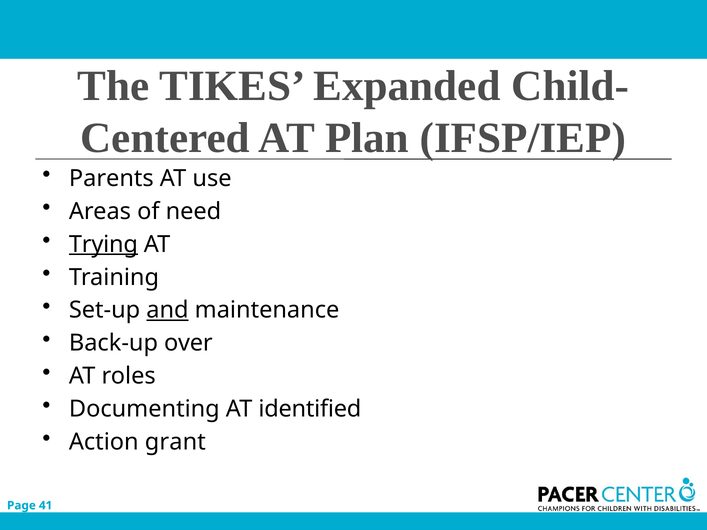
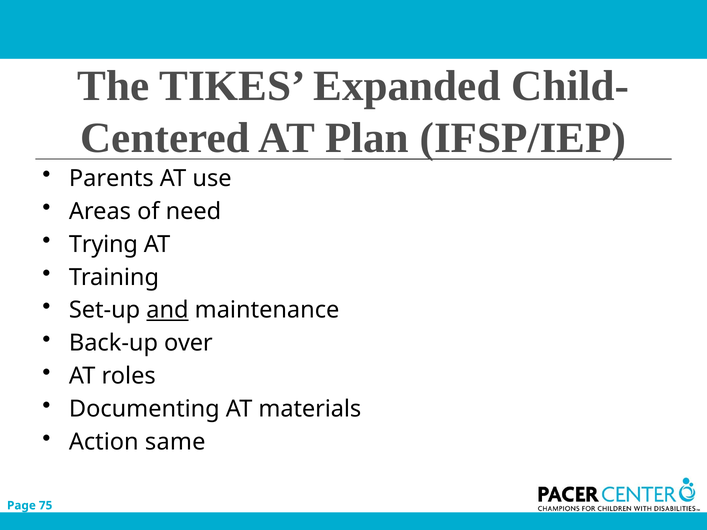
Trying underline: present -> none
identified: identified -> materials
grant: grant -> same
41: 41 -> 75
